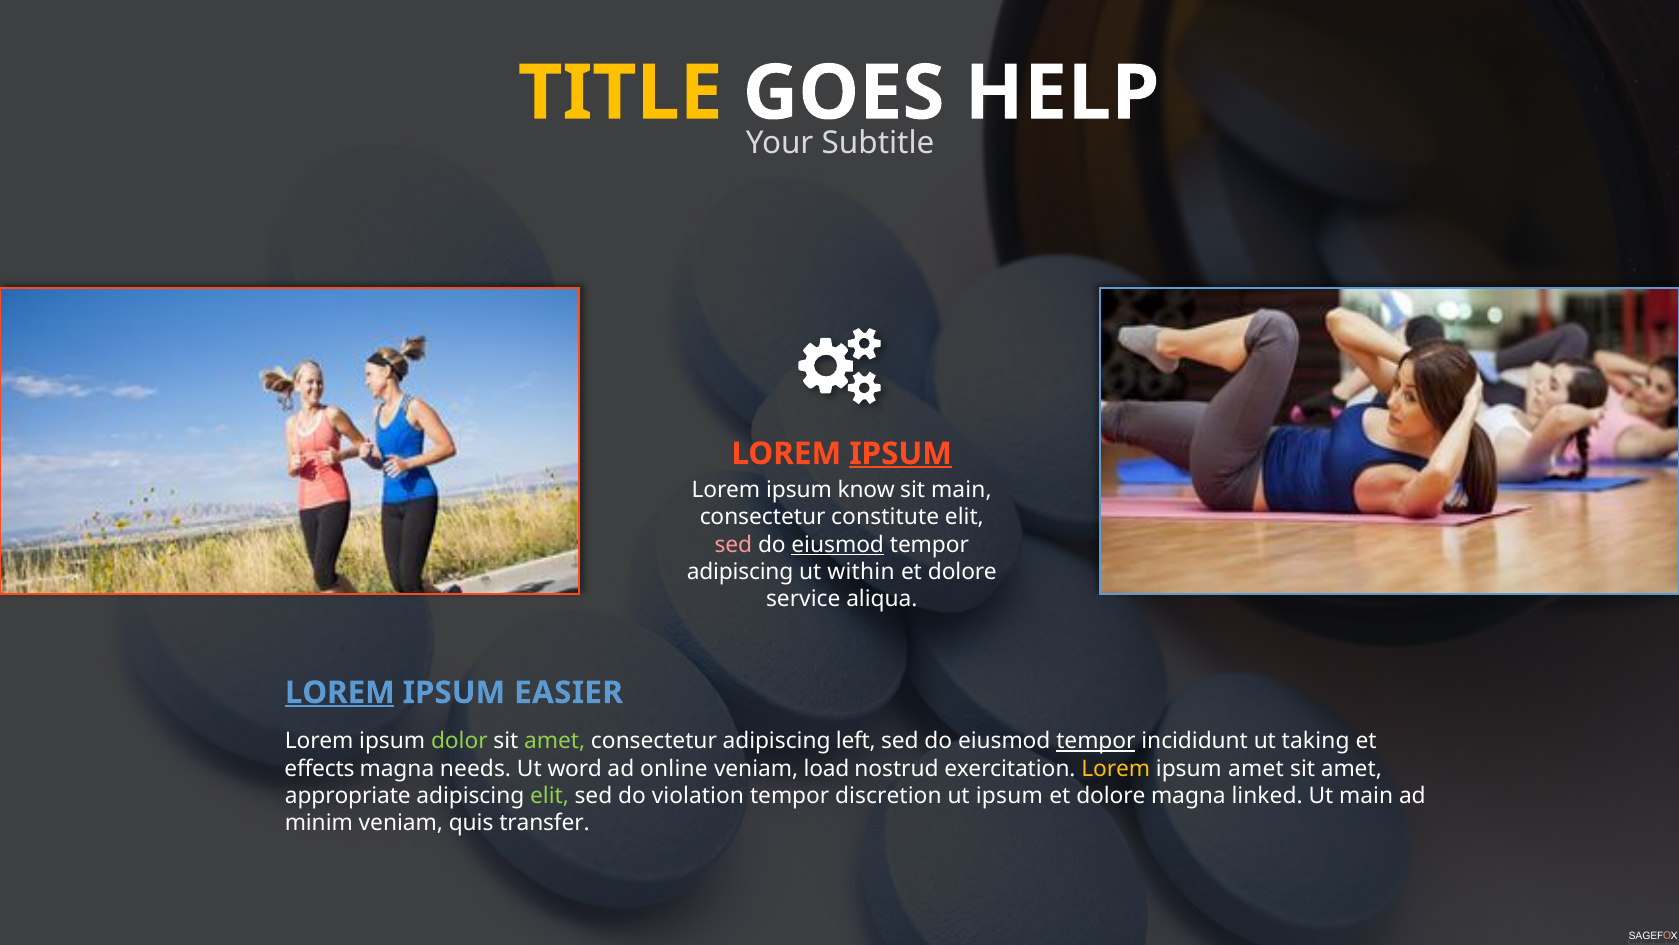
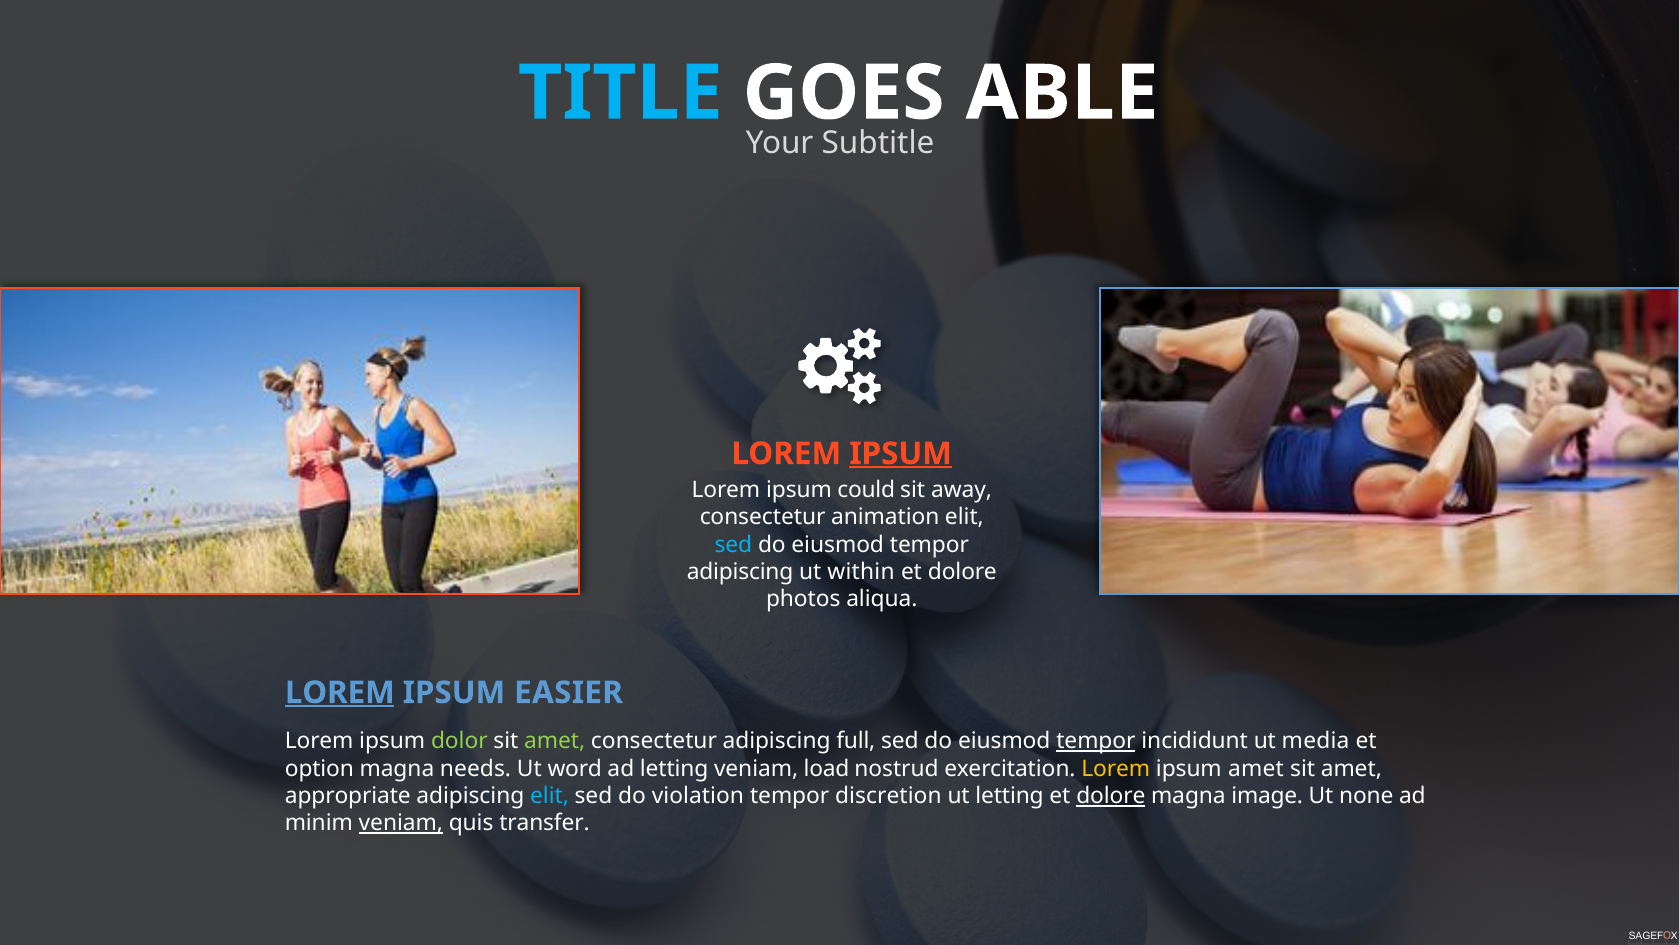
TITLE colour: yellow -> light blue
HELP: HELP -> ABLE
know: know -> could
sit main: main -> away
constitute: constitute -> animation
sed at (733, 544) colour: pink -> light blue
eiusmod at (838, 544) underline: present -> none
service: service -> photos
left: left -> full
taking: taking -> media
effects: effects -> option
ad online: online -> letting
elit at (549, 796) colour: light green -> light blue
ut ipsum: ipsum -> letting
dolore at (1111, 796) underline: none -> present
linked: linked -> image
Ut main: main -> none
veniam at (401, 823) underline: none -> present
